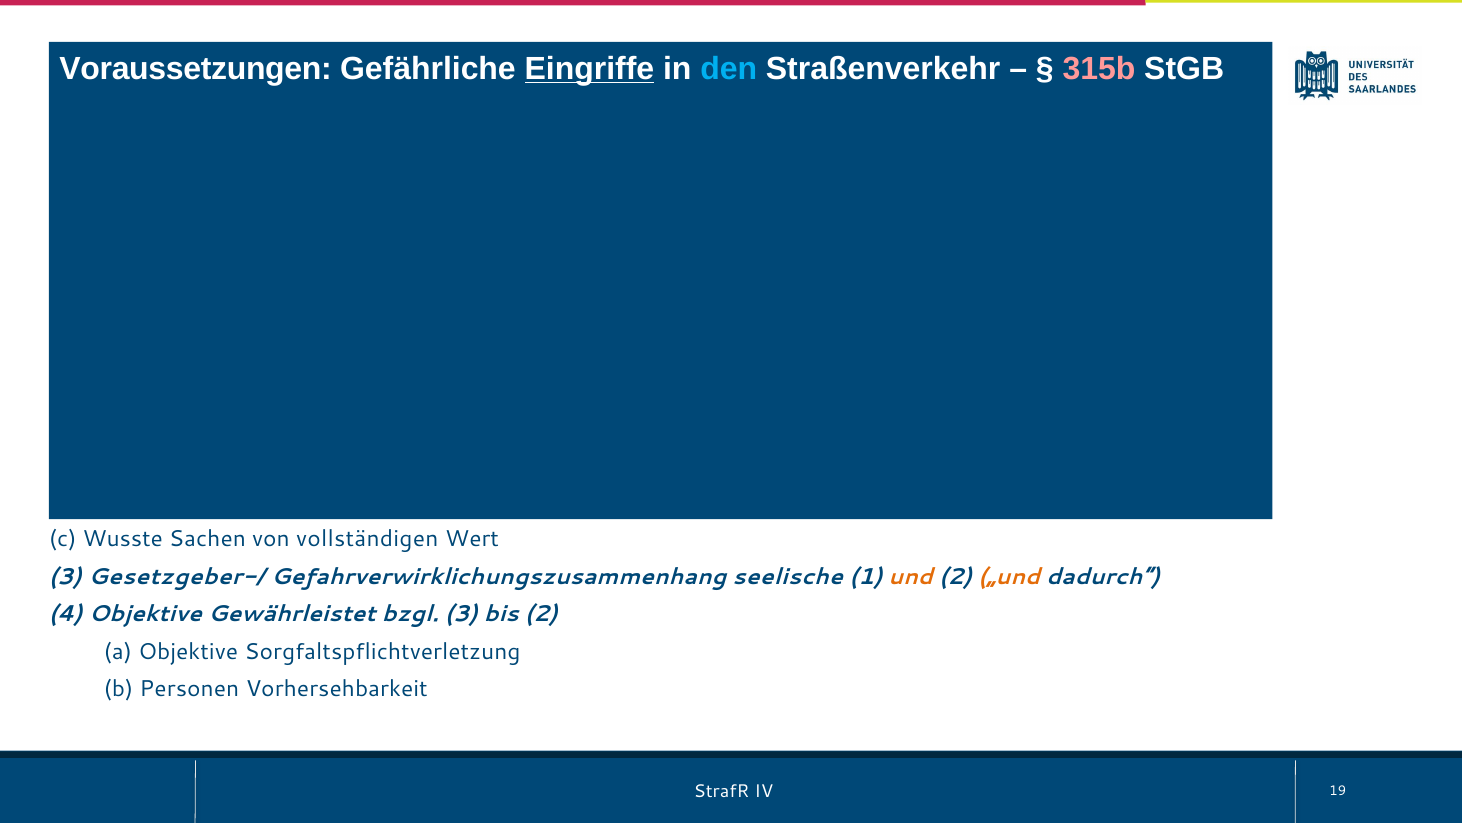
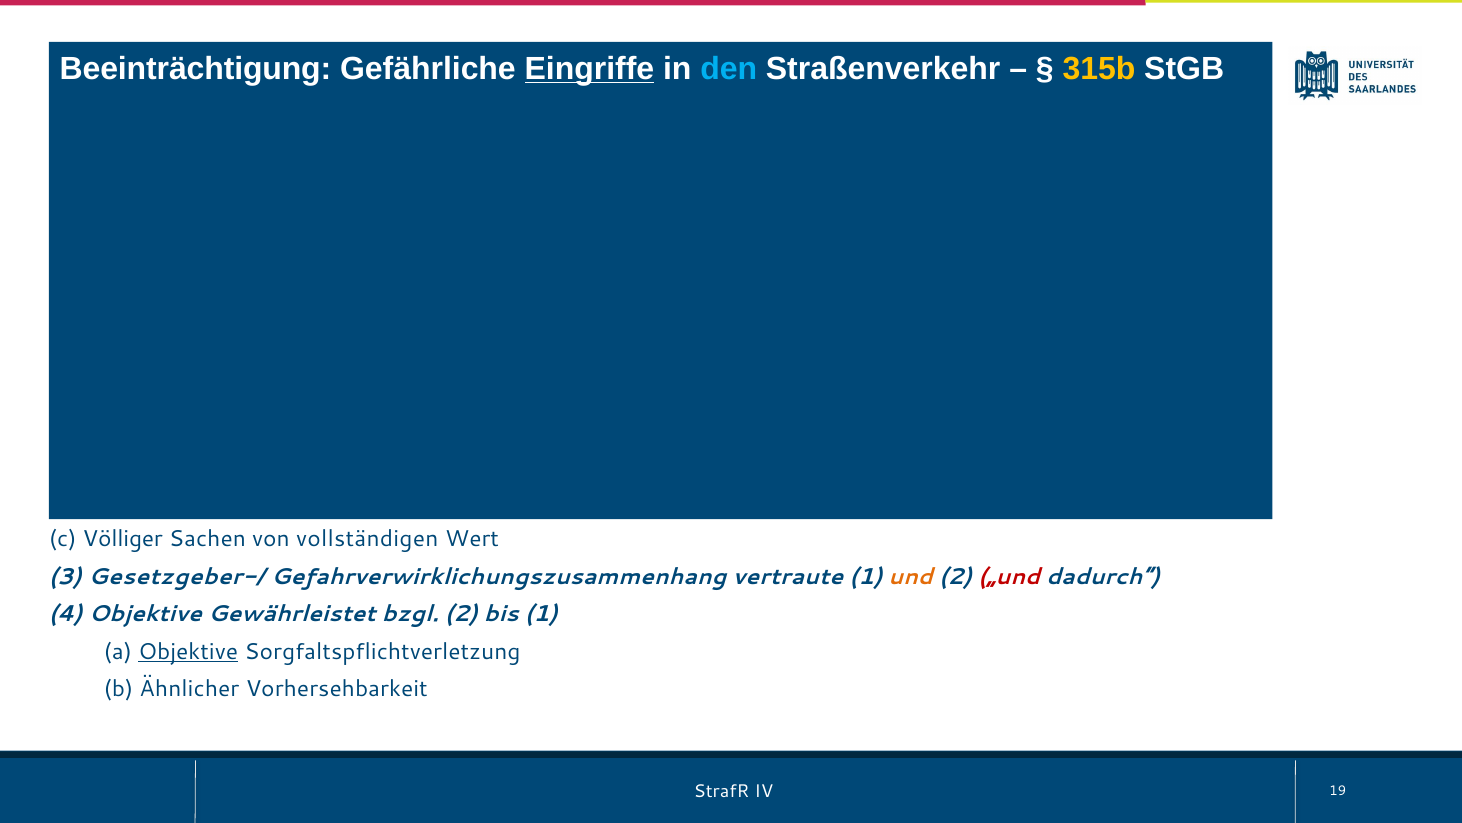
Voraussetzungen at (196, 69): Voraussetzungen -> Beeinträchtigung
315b colour: pink -> yellow
Wusste: Wusste -> Völliger
seelische: seelische -> vertraute
„und colour: orange -> red
bzgl 3: 3 -> 2
bis 2: 2 -> 1
Objektive at (188, 651) underline: none -> present
b Personen: Personen -> Ähnlicher
